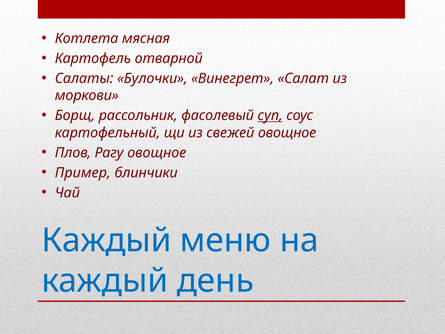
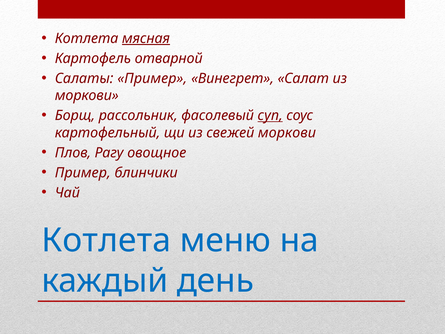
мясная underline: none -> present
Салаты Булочки: Булочки -> Пример
свежей овощное: овощное -> моркови
Каждый at (107, 240): Каждый -> Котлета
